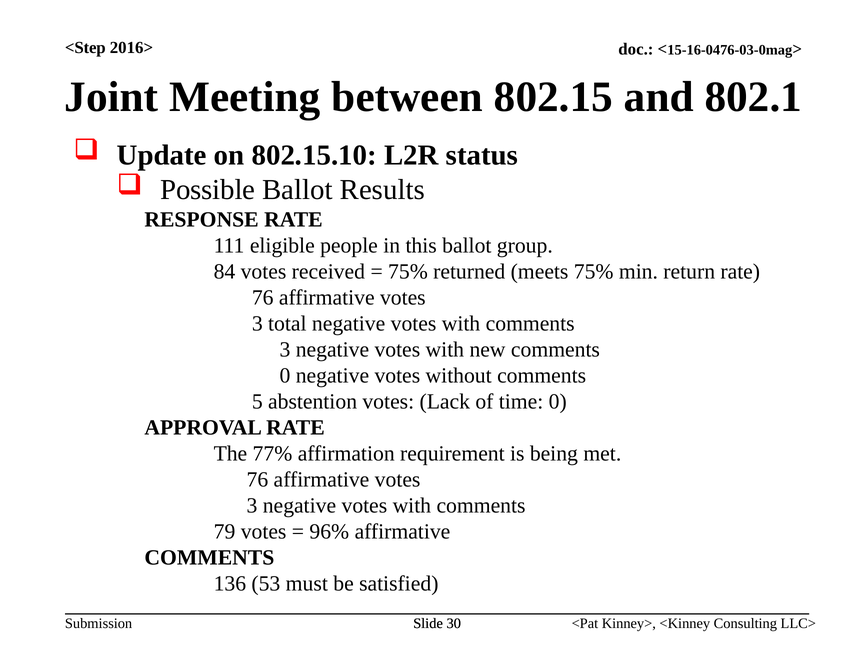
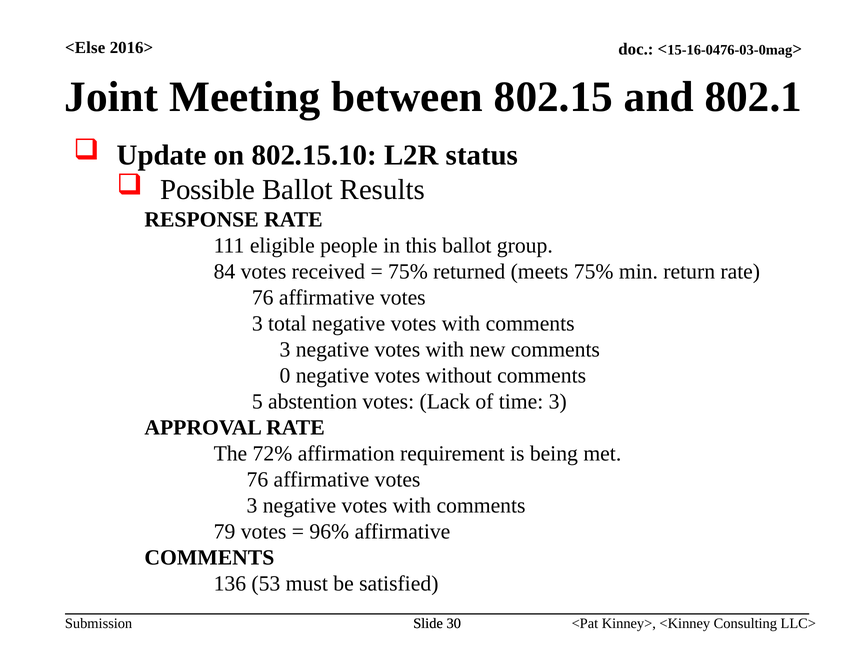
<Step: <Step -> <Else
time 0: 0 -> 3
77%: 77% -> 72%
